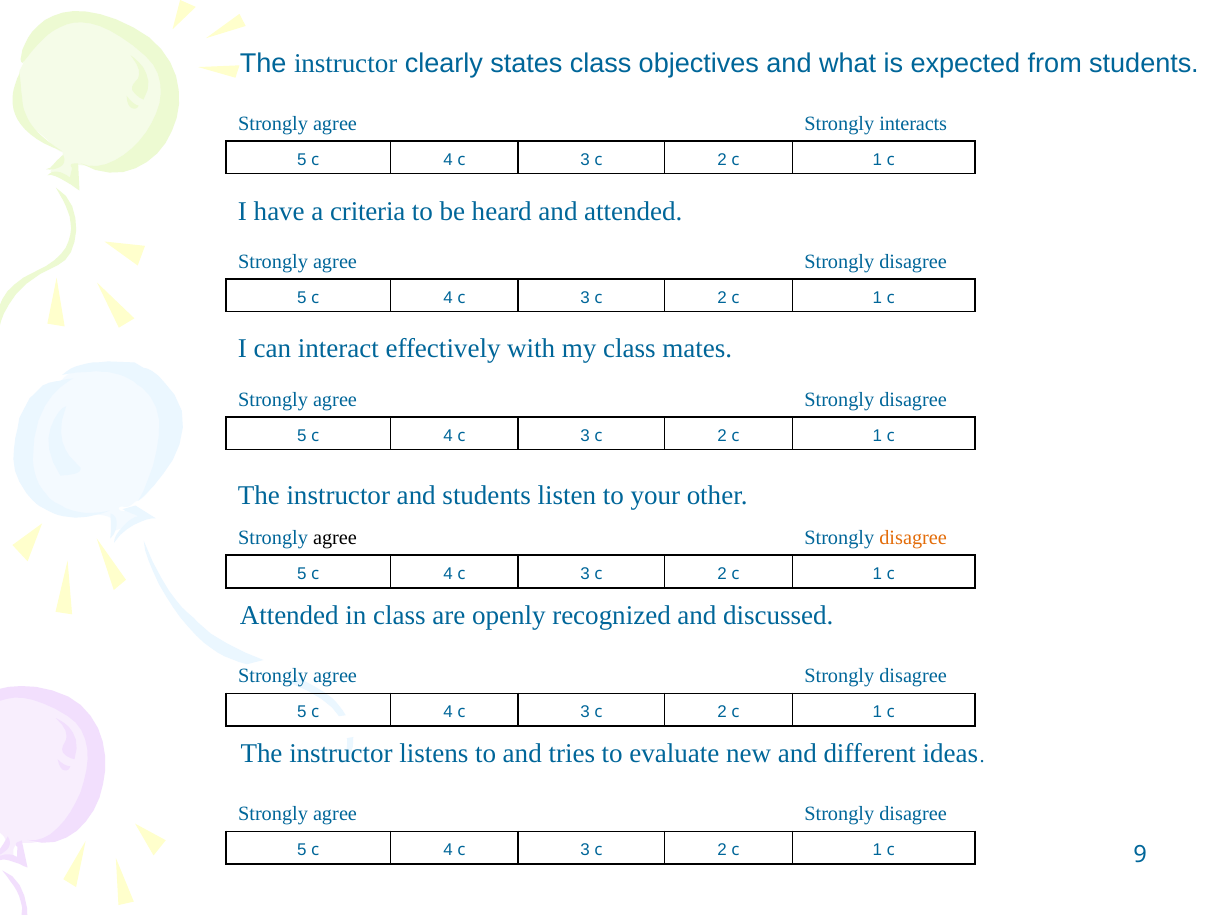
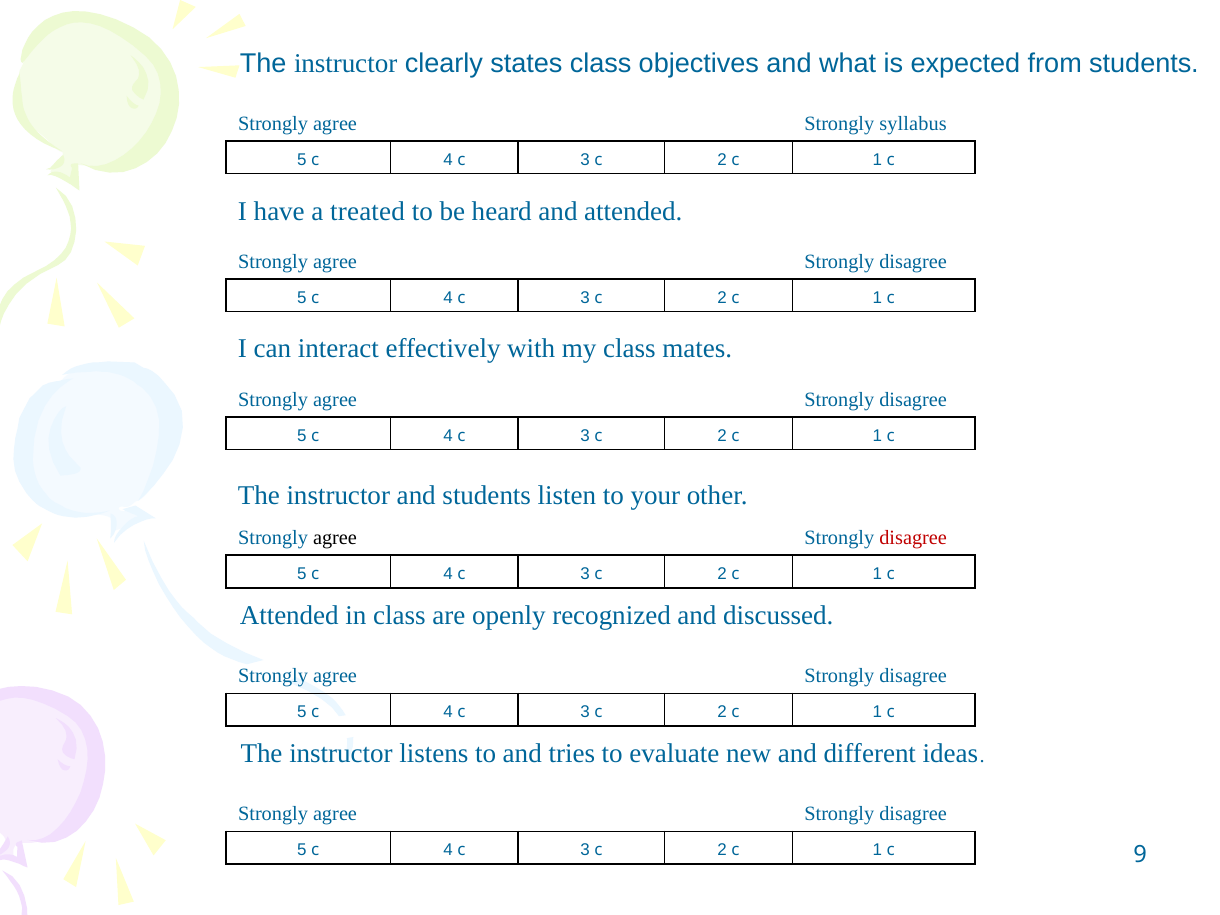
interacts: interacts -> syllabus
criteria: criteria -> treated
disagree at (913, 538) colour: orange -> red
